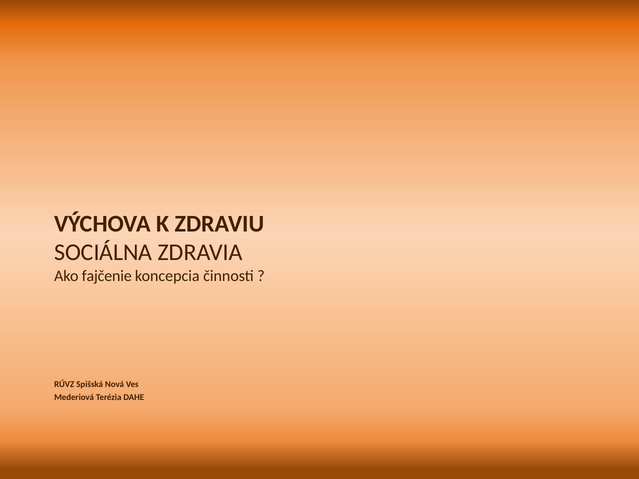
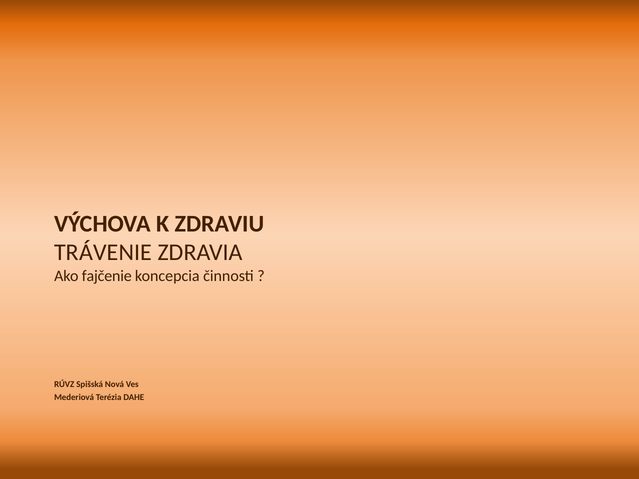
SOCIÁLNA: SOCIÁLNA -> TRÁVENIE
